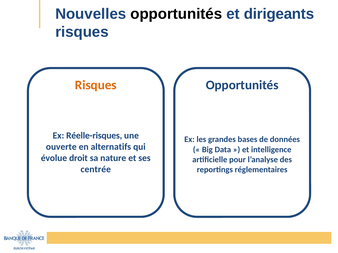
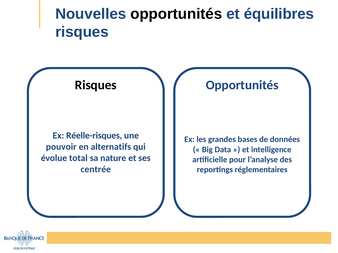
dirigeants: dirigeants -> équilibres
Risques at (96, 85) colour: orange -> black
ouverte: ouverte -> pouvoir
droit: droit -> total
